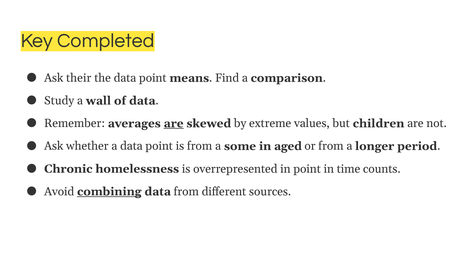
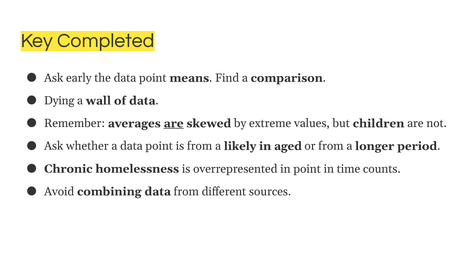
their: their -> early
Study: Study -> Dying
some: some -> likely
combining underline: present -> none
